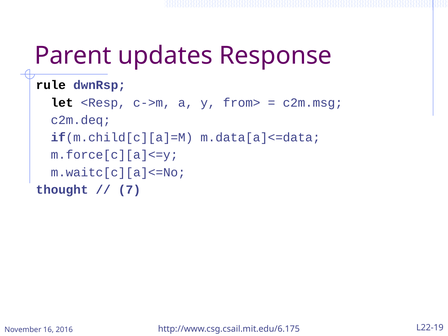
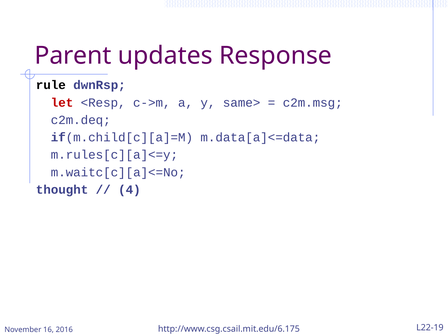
let colour: black -> red
from>: from> -> same>
m.force[c][a]<=y: m.force[c][a]<=y -> m.rules[c][a]<=y
7: 7 -> 4
